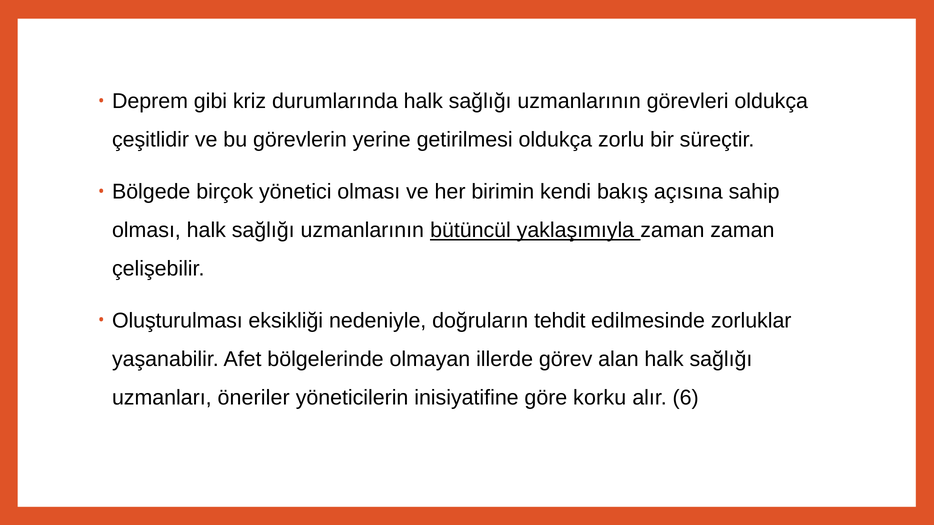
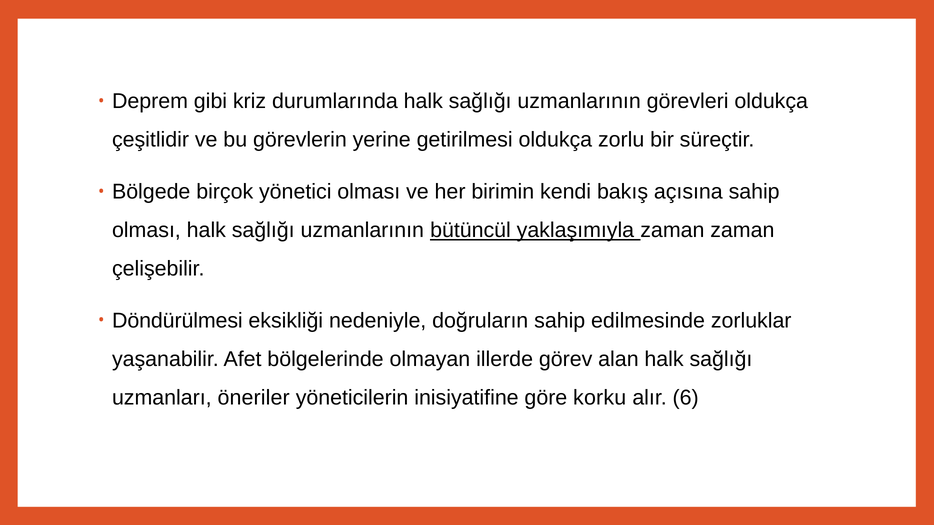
Oluşturulması: Oluşturulması -> Döndürülmesi
doğruların tehdit: tehdit -> sahip
